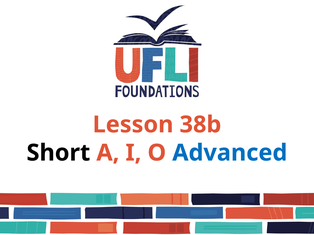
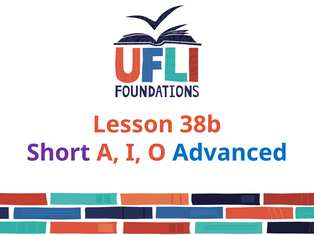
Short colour: black -> purple
